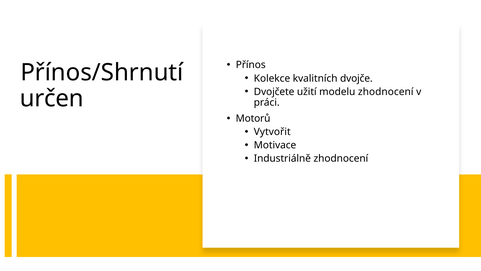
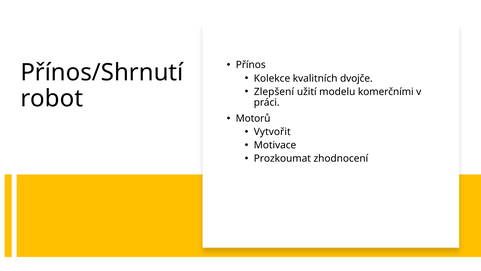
Dvojčete: Dvojčete -> Zlepšení
modelu zhodnocení: zhodnocení -> komerčními
určen: určen -> robot
Industriálně: Industriálně -> Prozkoumat
